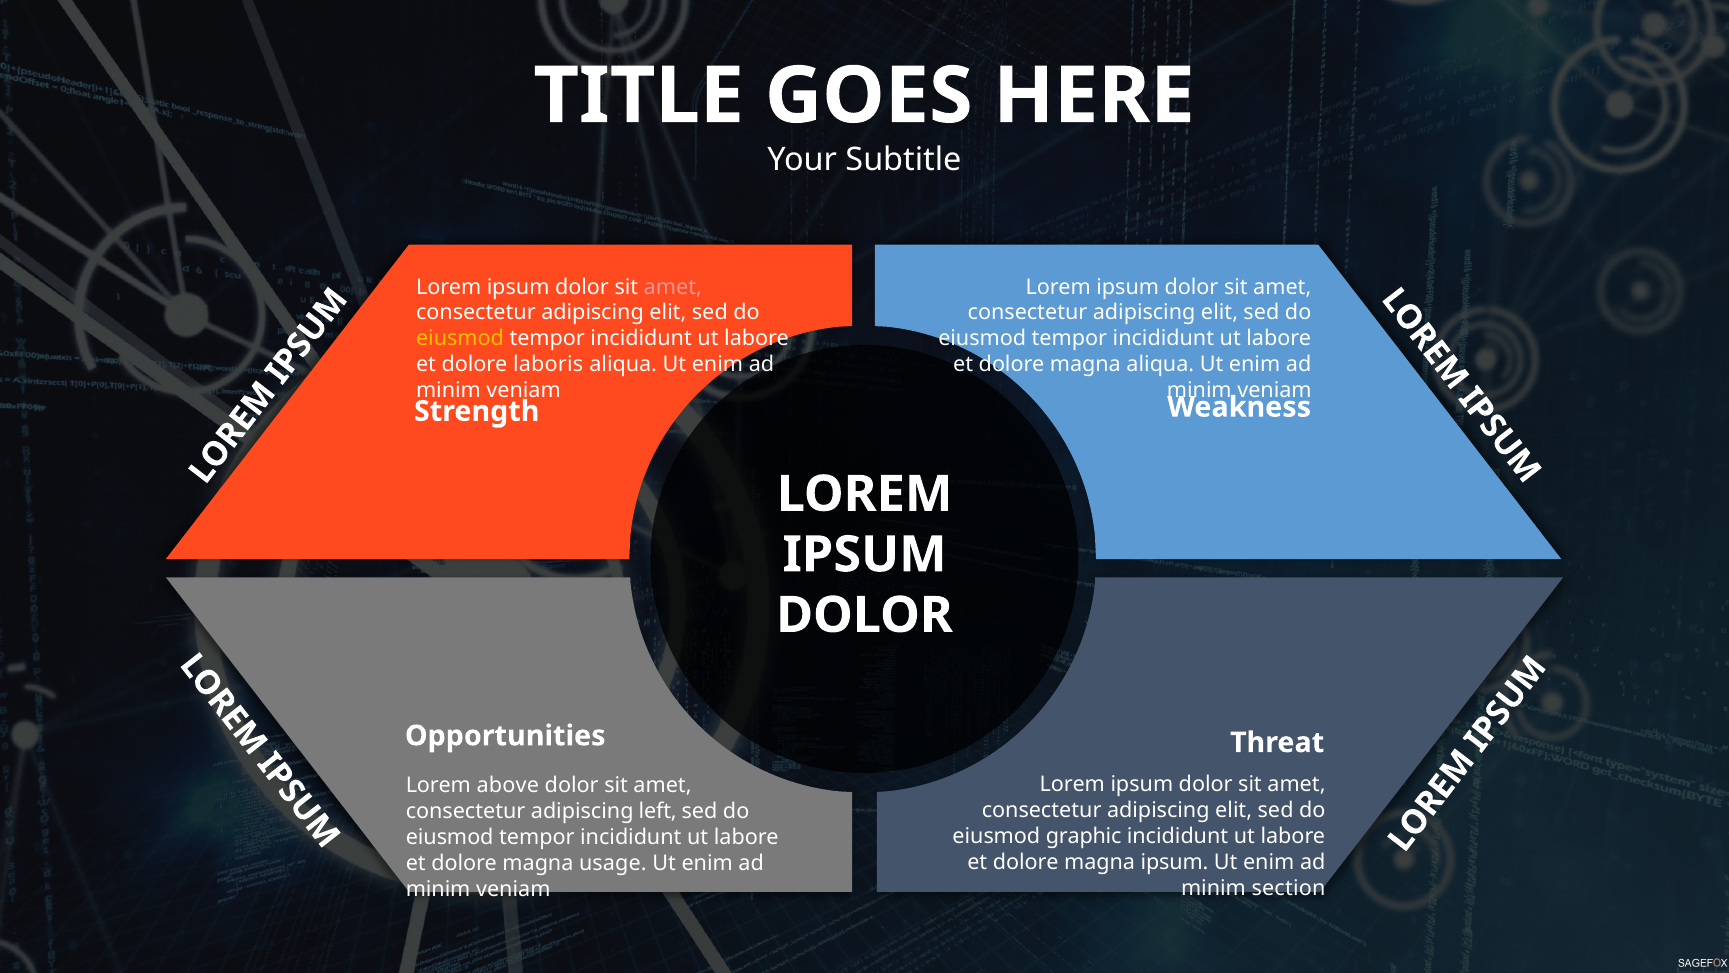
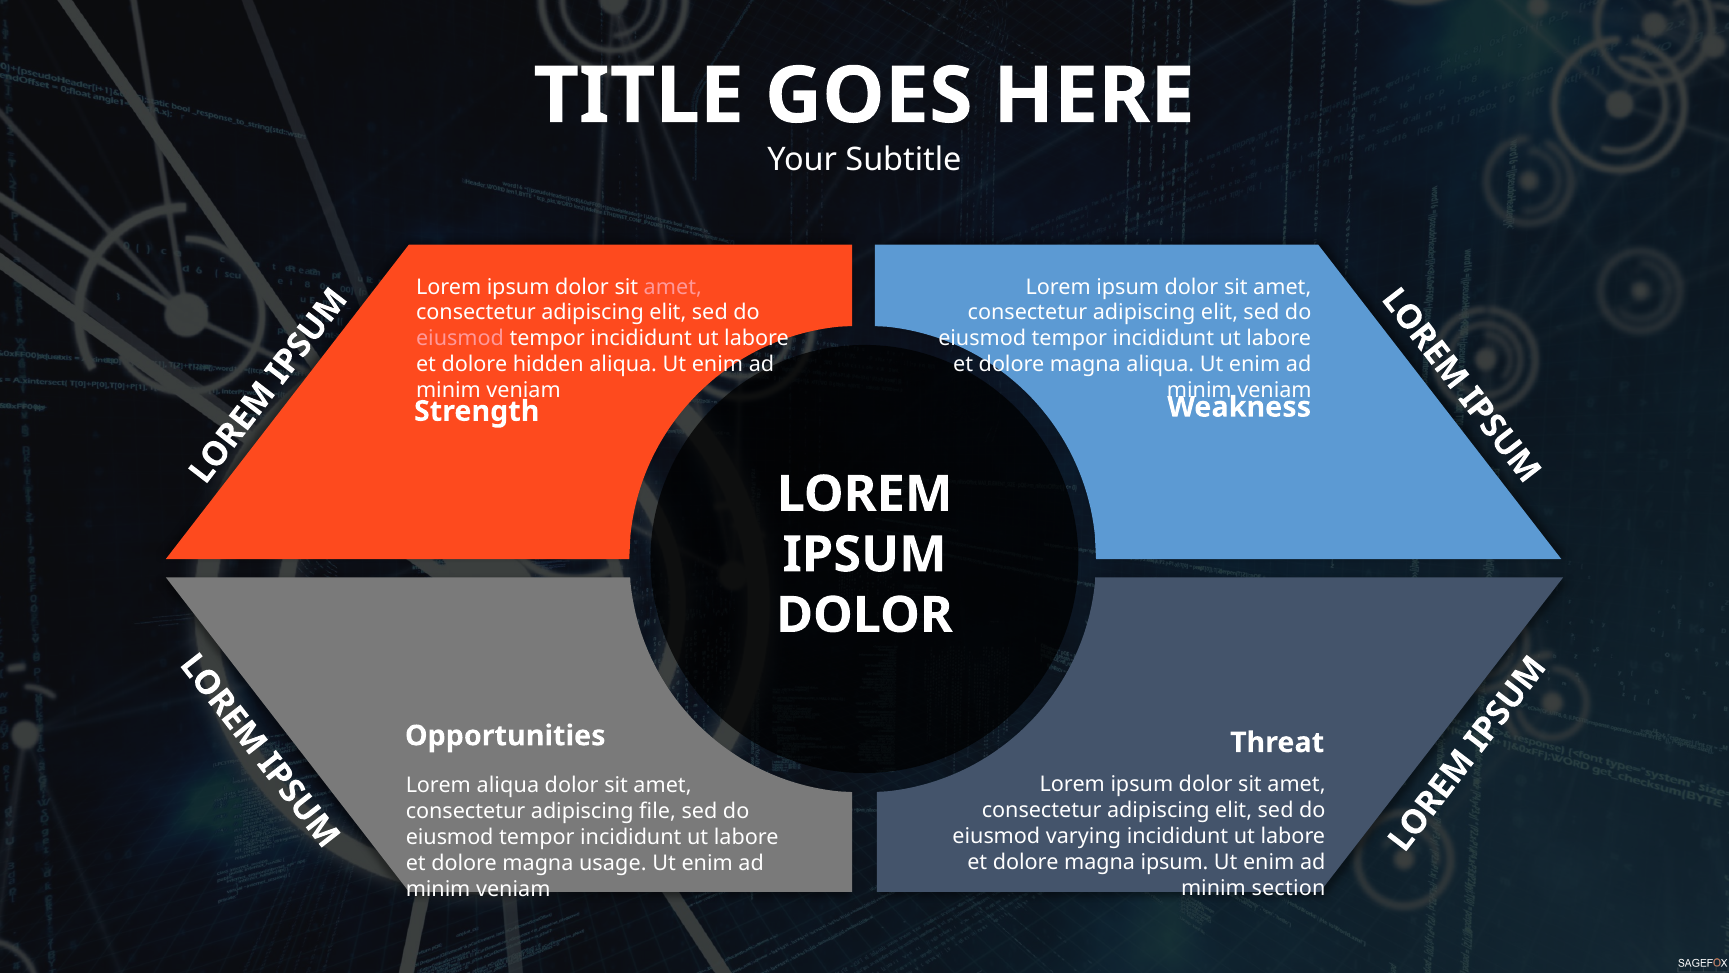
eiusmod at (460, 339) colour: yellow -> pink
laboris: laboris -> hidden
Lorem above: above -> aliqua
left: left -> file
graphic: graphic -> varying
